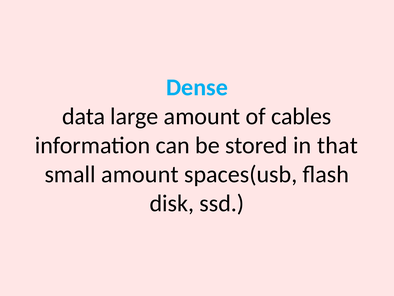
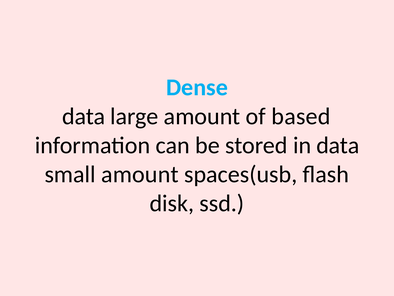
cables: cables -> based
in that: that -> data
